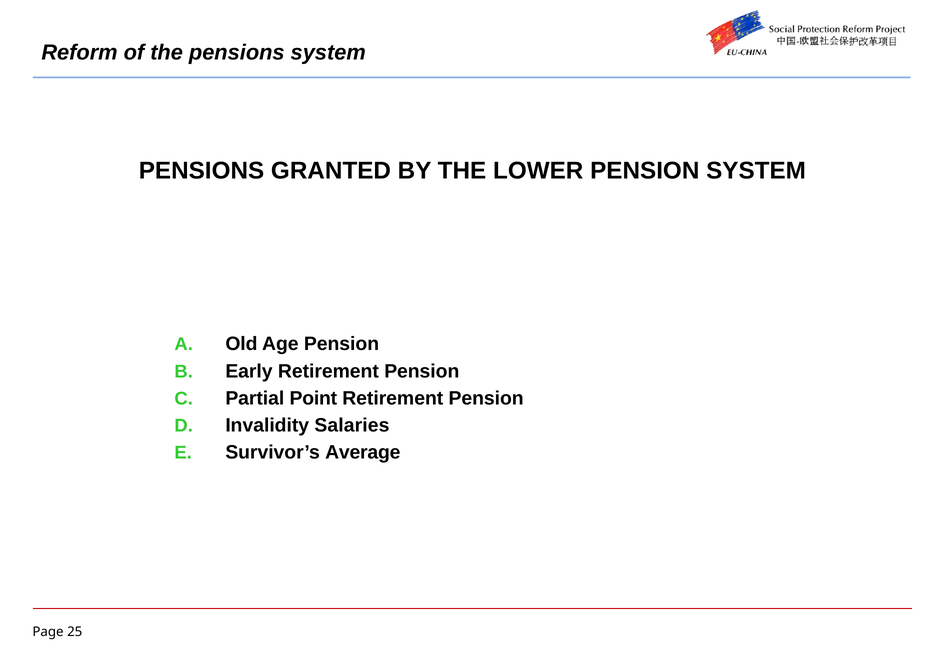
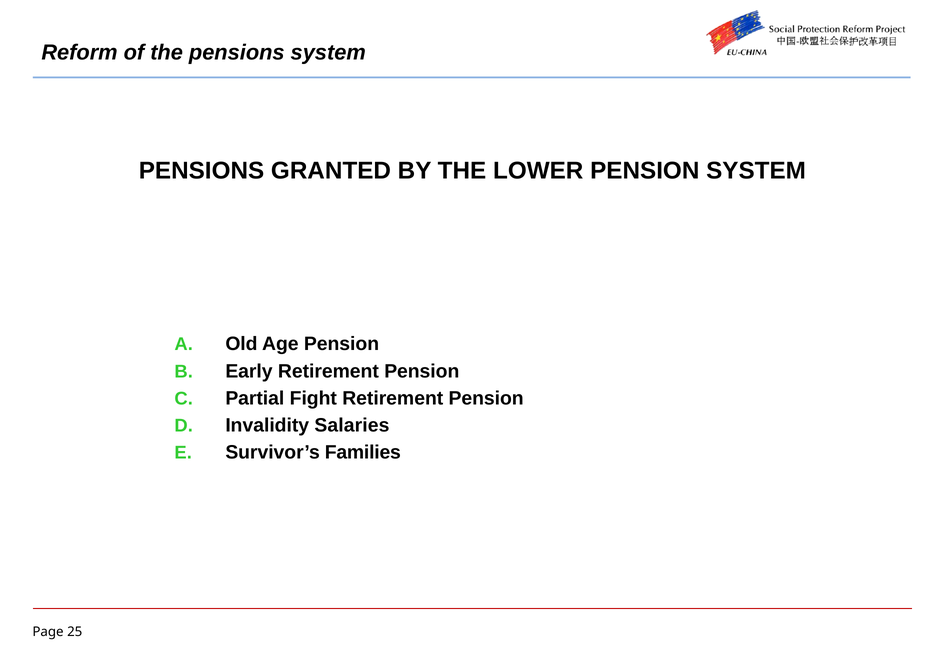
Point: Point -> Fight
Average: Average -> Families
